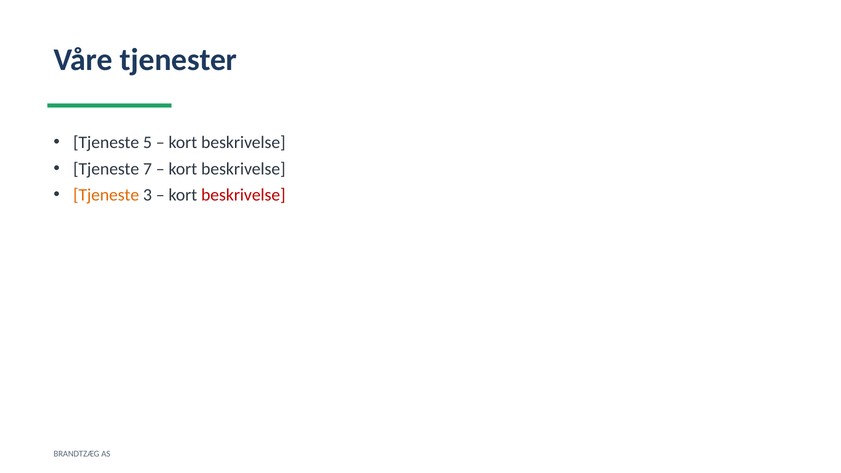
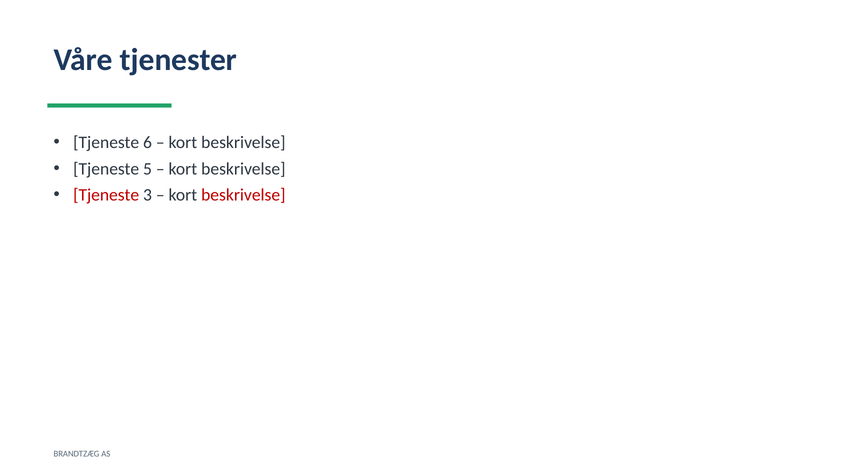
5: 5 -> 6
7: 7 -> 5
Tjeneste at (106, 195) colour: orange -> red
